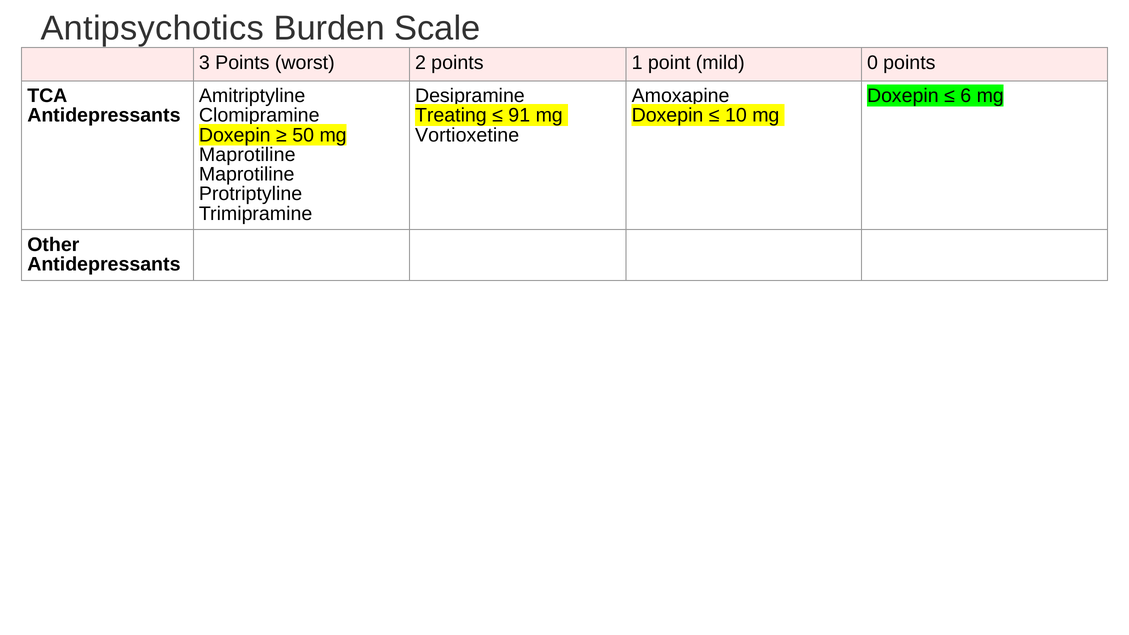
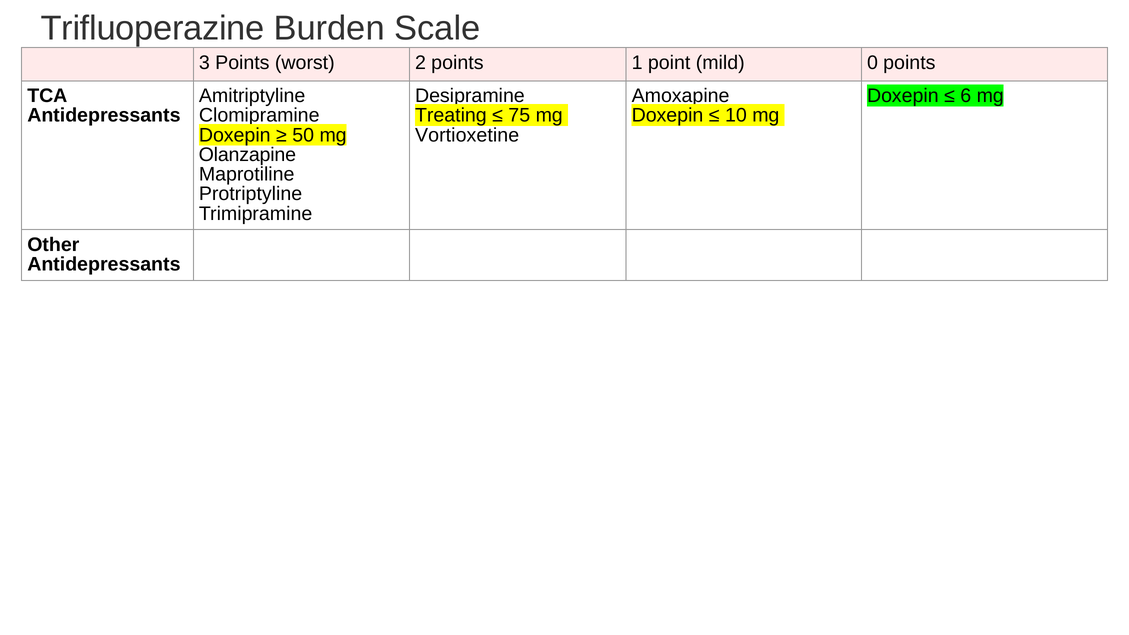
Antipsychotics: Antipsychotics -> Trifluoperazine
91: 91 -> 75
Maprotiline at (247, 155): Maprotiline -> Olanzapine
